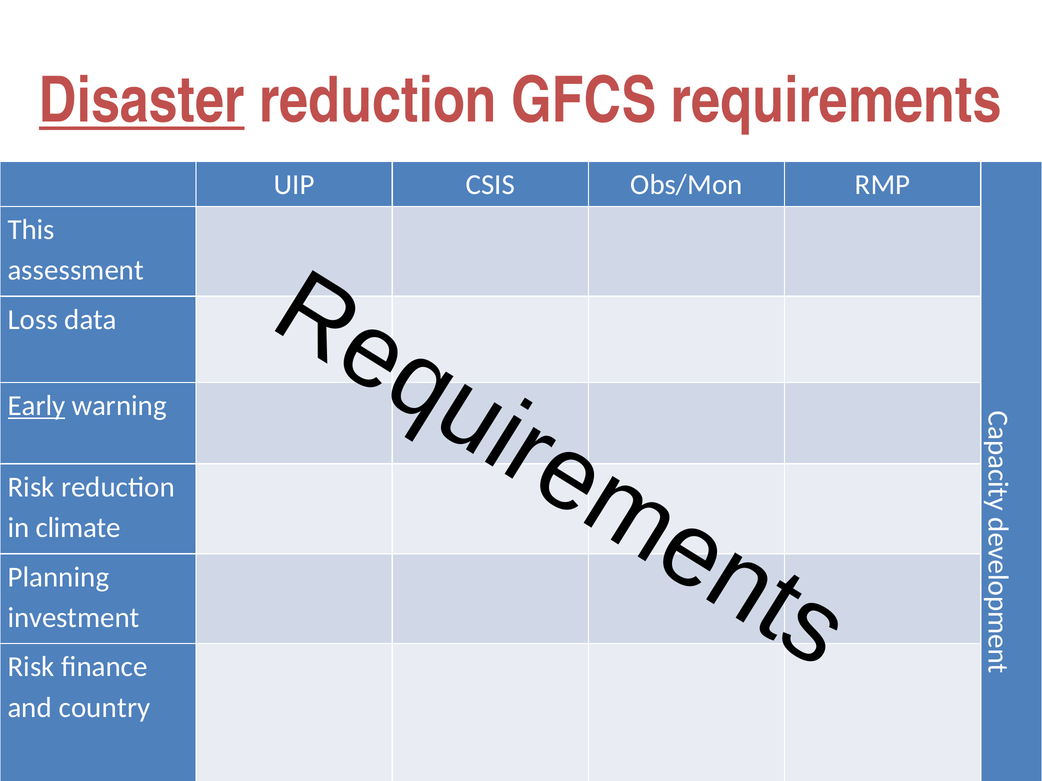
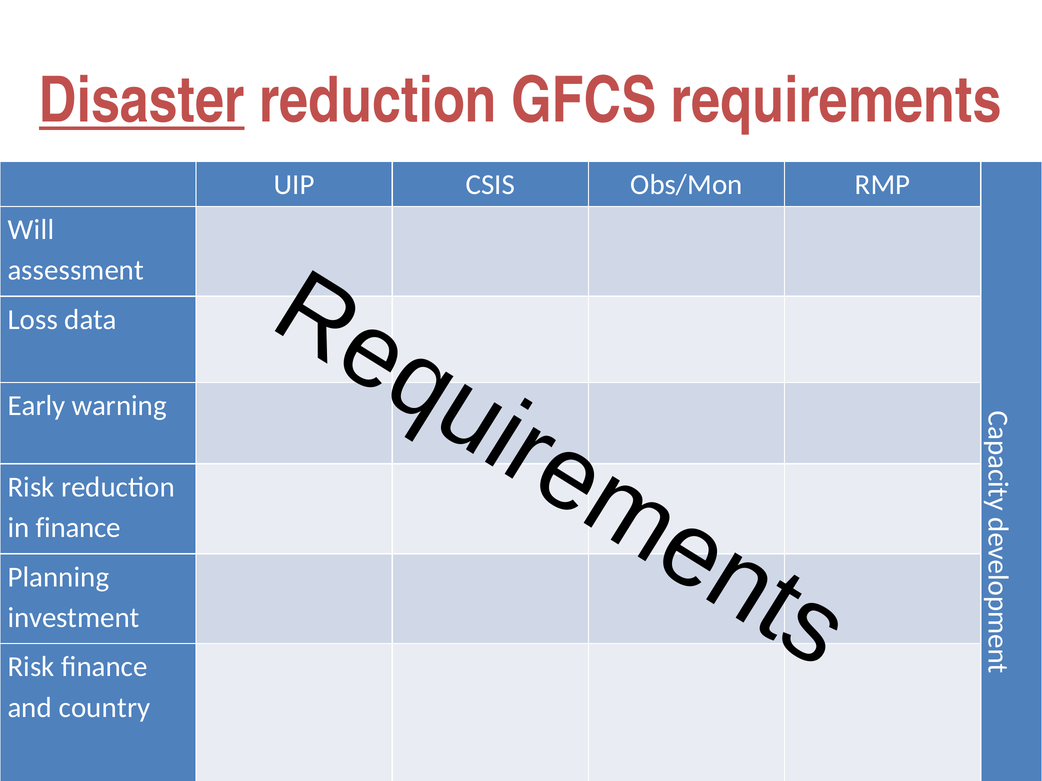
This: This -> Will
Early underline: present -> none
in climate: climate -> finance
